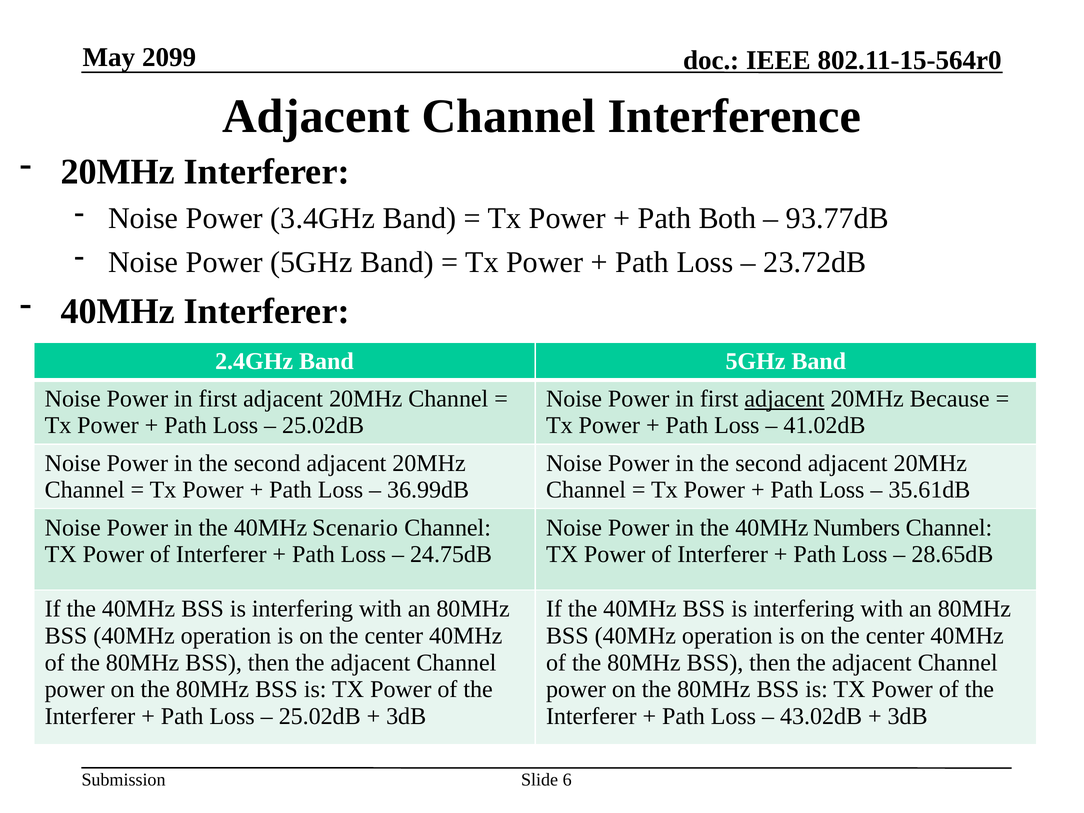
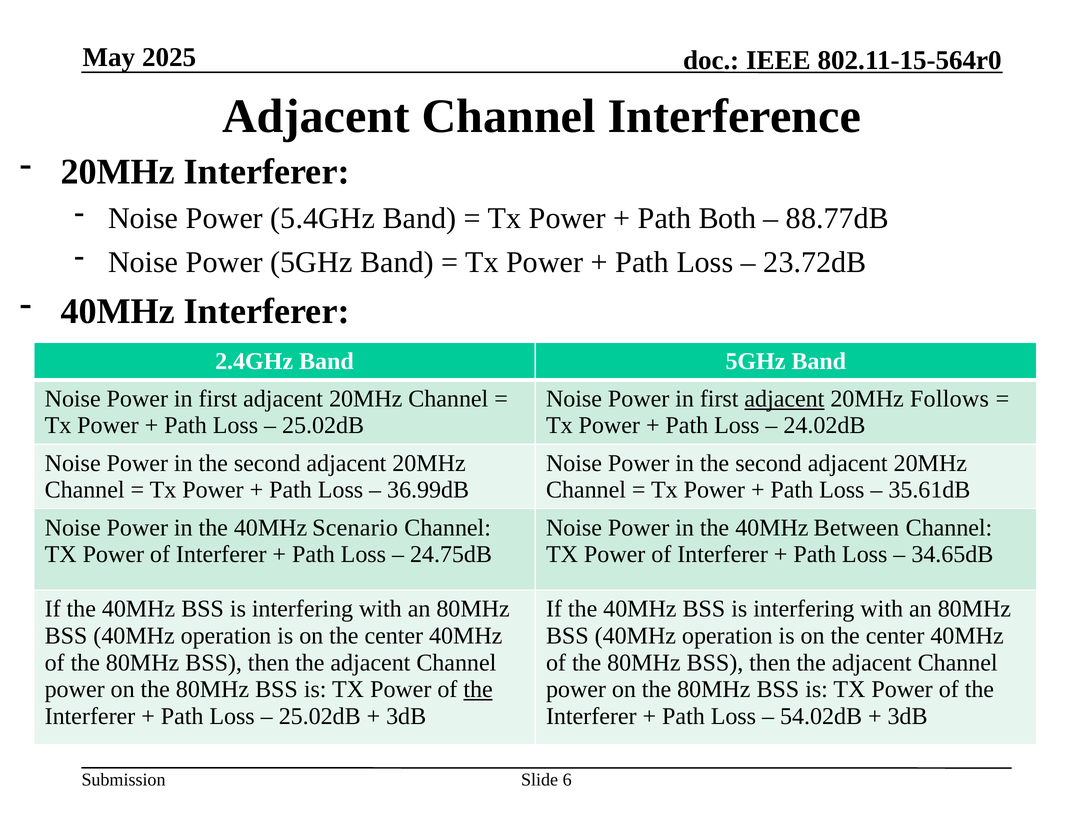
2099: 2099 -> 2025
3.4GHz: 3.4GHz -> 5.4GHz
93.77dB: 93.77dB -> 88.77dB
Because: Because -> Follows
41.02dB: 41.02dB -> 24.02dB
Numbers: Numbers -> Between
28.65dB: 28.65dB -> 34.65dB
the at (478, 689) underline: none -> present
43.02dB: 43.02dB -> 54.02dB
